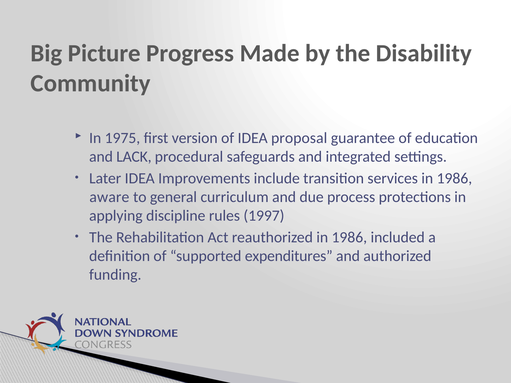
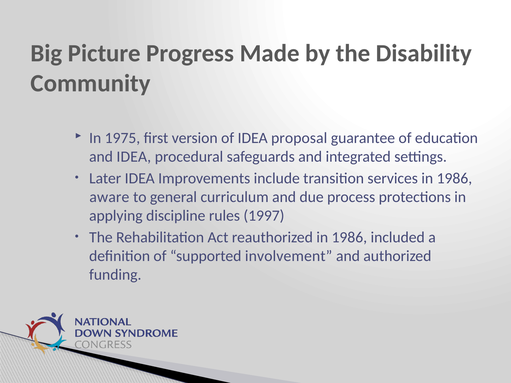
and LACK: LACK -> IDEA
expenditures: expenditures -> involvement
